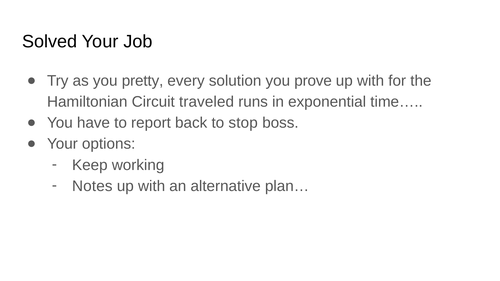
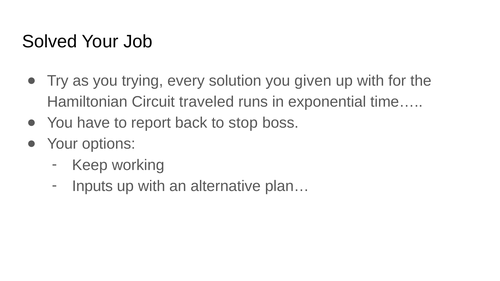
pretty: pretty -> trying
prove: prove -> given
Notes: Notes -> Inputs
